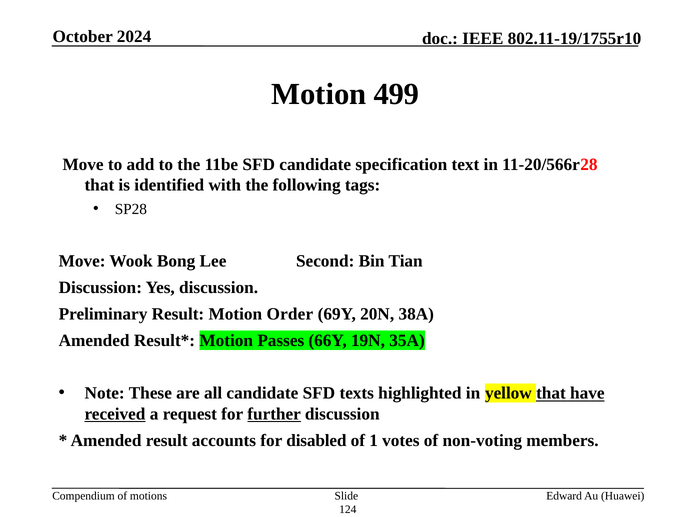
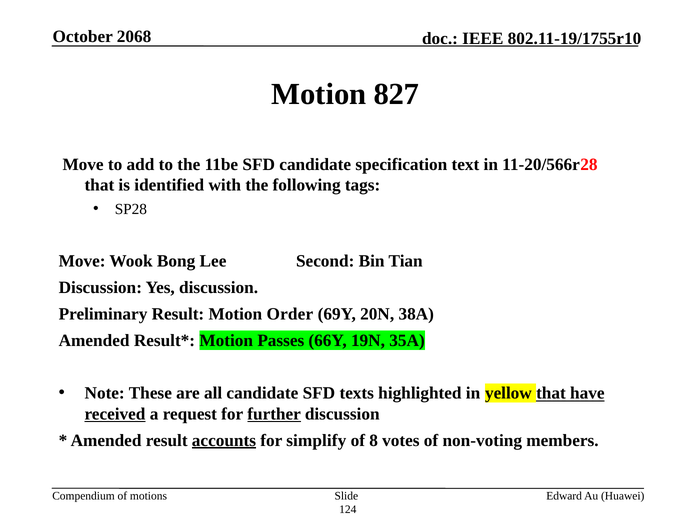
2024: 2024 -> 2068
499: 499 -> 827
accounts underline: none -> present
disabled: disabled -> simplify
1: 1 -> 8
